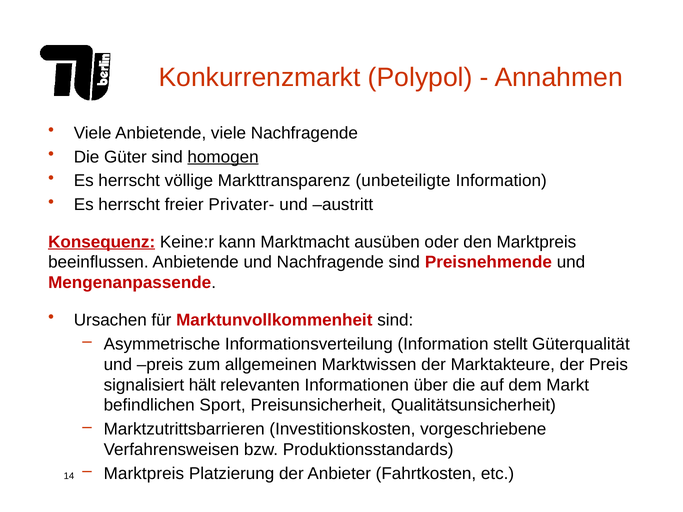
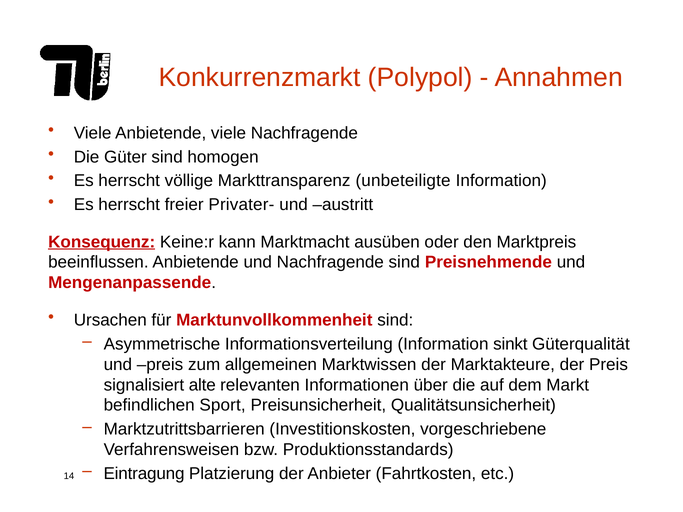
homogen underline: present -> none
stellt: stellt -> sinkt
hält: hält -> alte
Marktpreis at (144, 474): Marktpreis -> Eintragung
